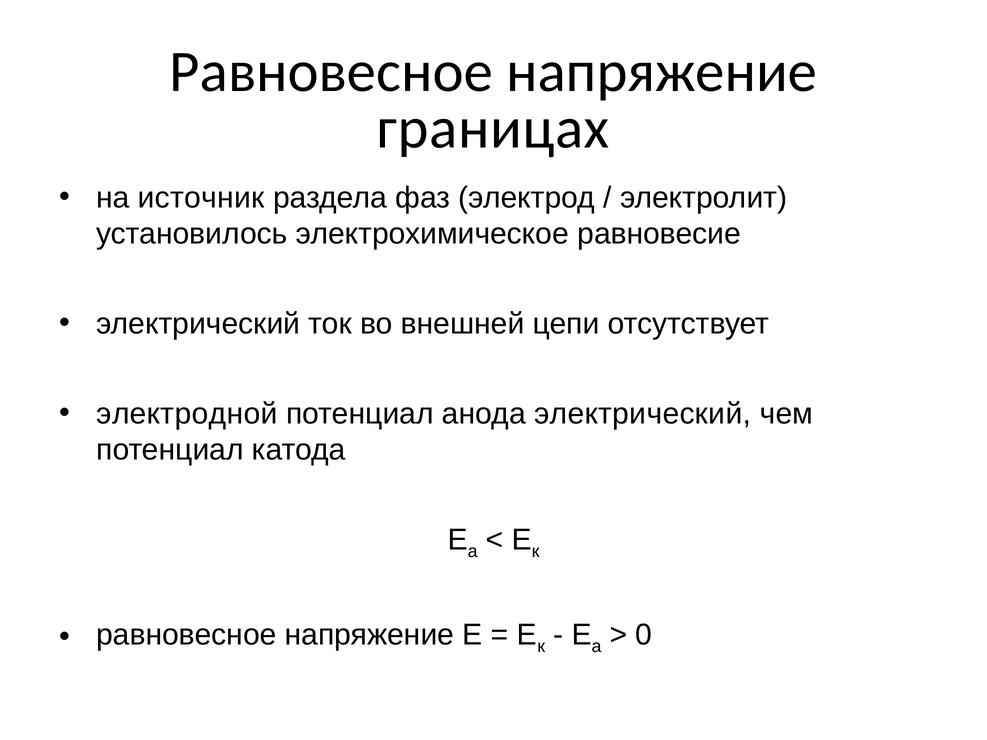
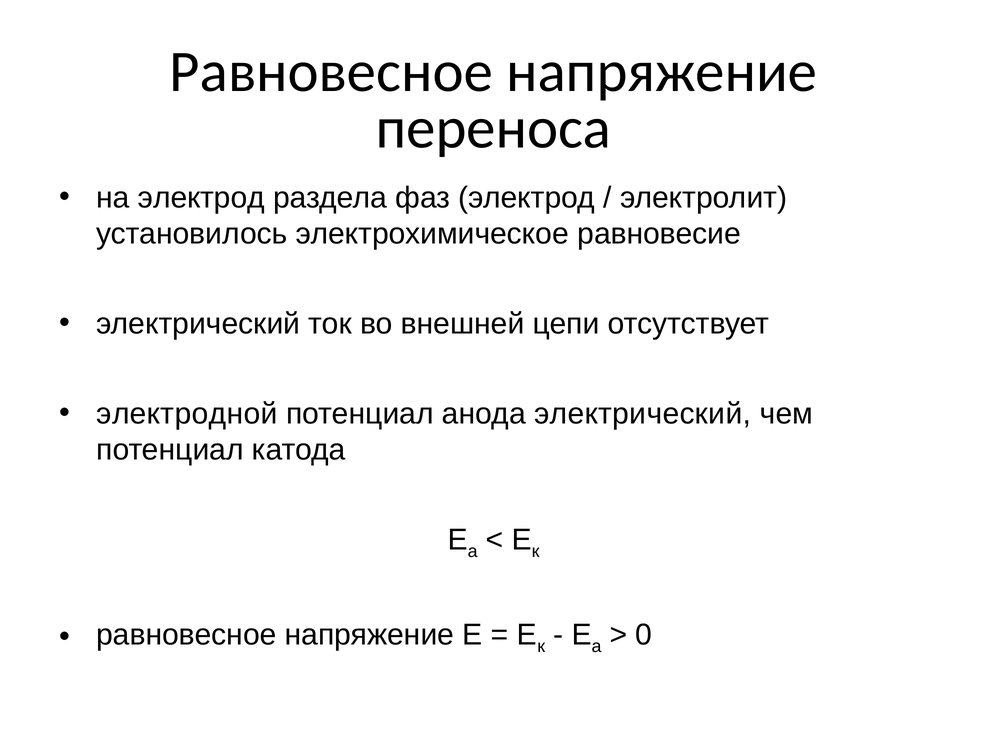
границах: границах -> переноса
на источник: источник -> электрод
